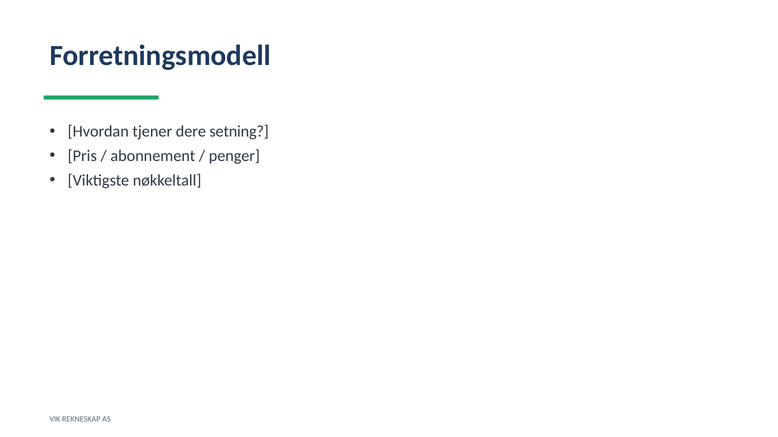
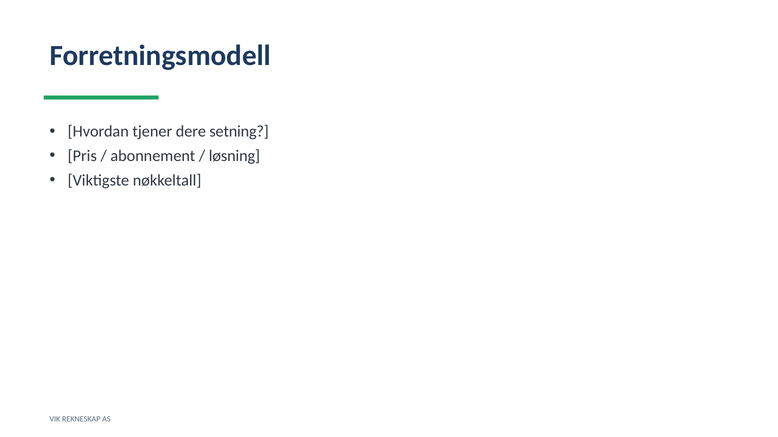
penger: penger -> løsning
